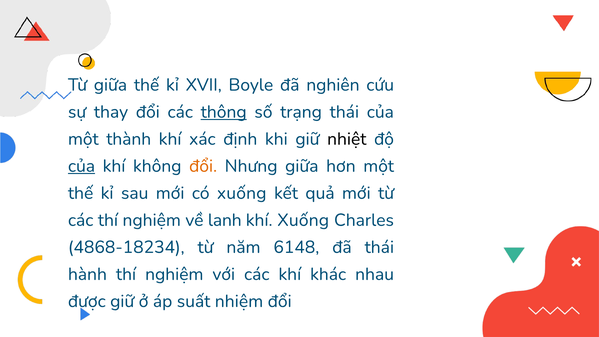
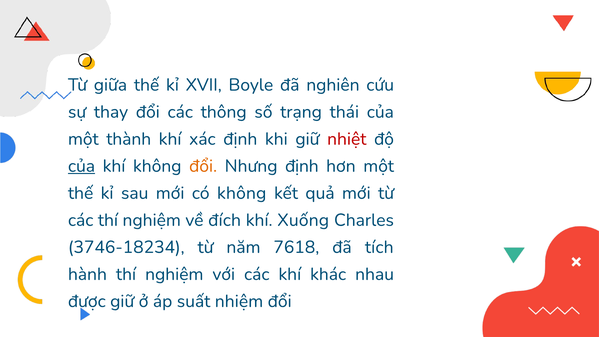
thông underline: present -> none
nhiệt colour: black -> red
Nhưng giữa: giữa -> định
có xuống: xuống -> không
lanh: lanh -> đích
4868-18234: 4868-18234 -> 3746-18234
6148: 6148 -> 7618
đã thái: thái -> tích
